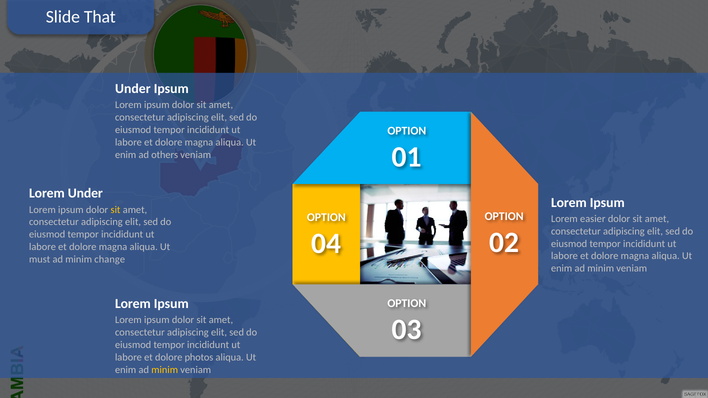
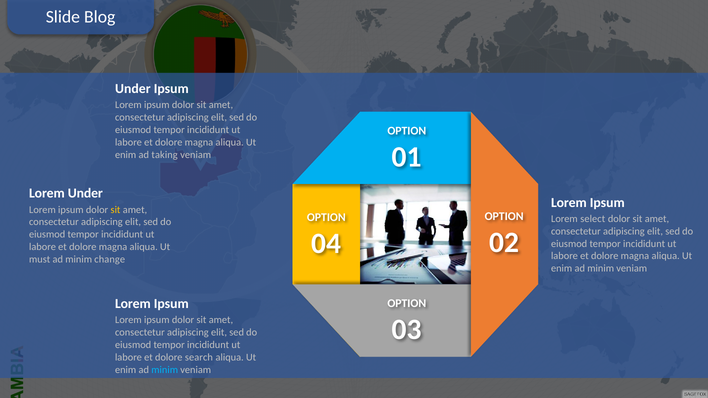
That: That -> Blog
others: others -> taking
easier: easier -> select
photos: photos -> search
minim at (165, 370) colour: yellow -> light blue
